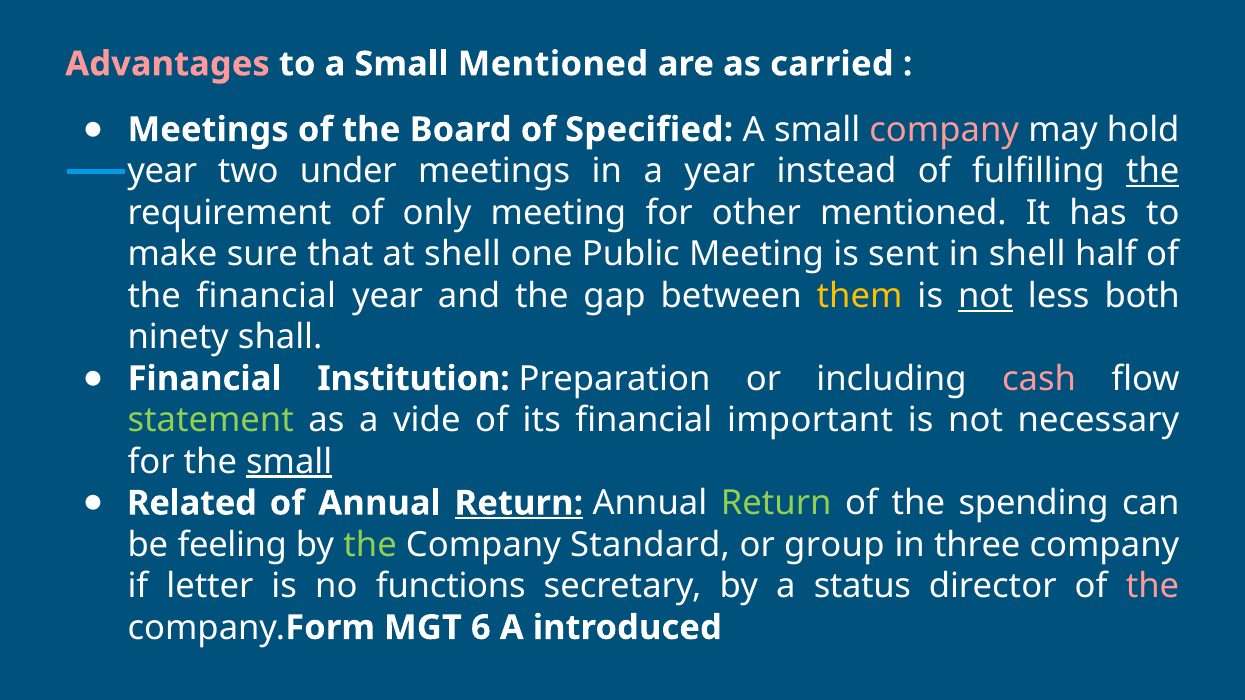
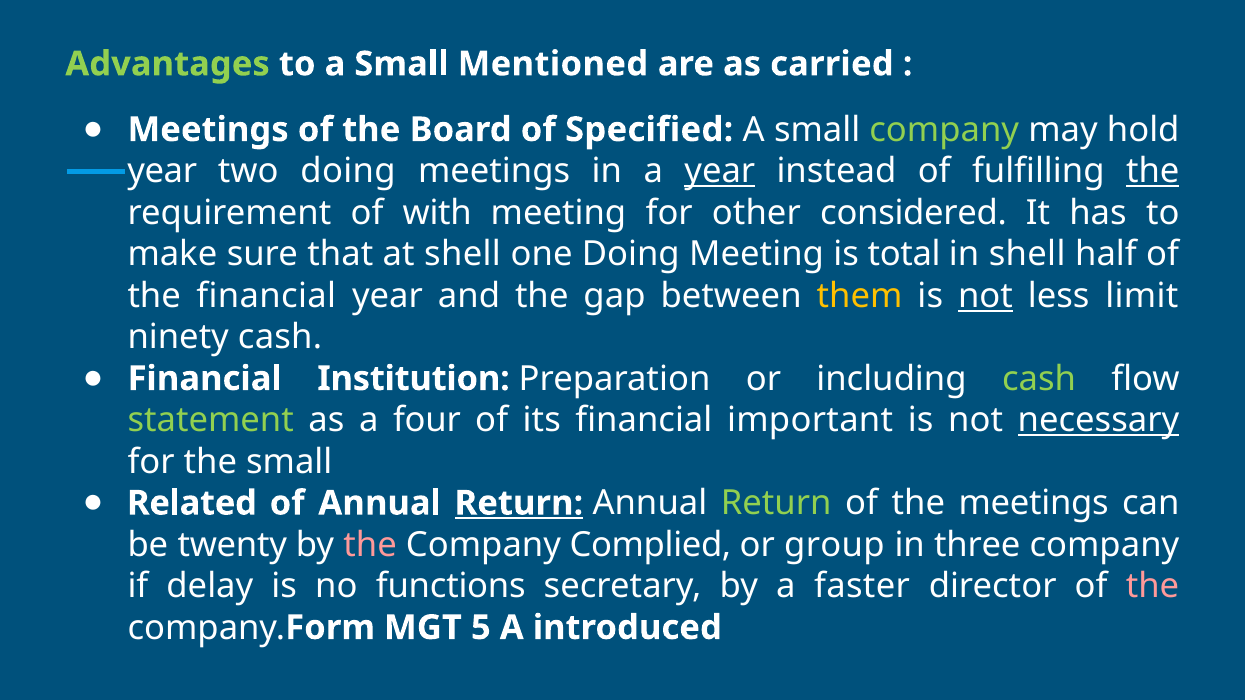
Advantages colour: pink -> light green
company at (944, 130) colour: pink -> light green
two under: under -> doing
year at (720, 171) underline: none -> present
only: only -> with
other mentioned: mentioned -> considered
one Public: Public -> Doing
sent: sent -> total
both: both -> limit
ninety shall: shall -> cash
cash at (1039, 379) colour: pink -> light green
vide: vide -> four
necessary underline: none -> present
small at (289, 462) underline: present -> none
the spending: spending -> meetings
feeling: feeling -> twenty
the at (370, 545) colour: light green -> pink
Standard: Standard -> Complied
letter: letter -> delay
status: status -> faster
6: 6 -> 5
